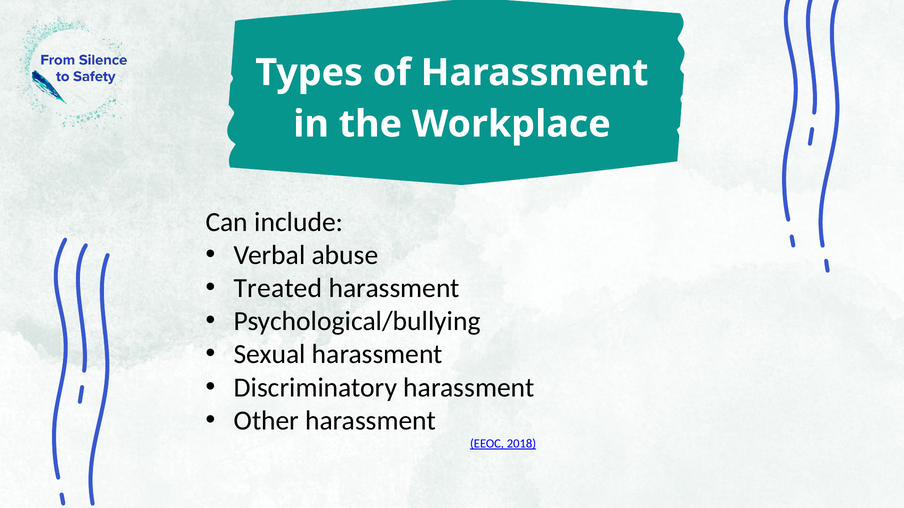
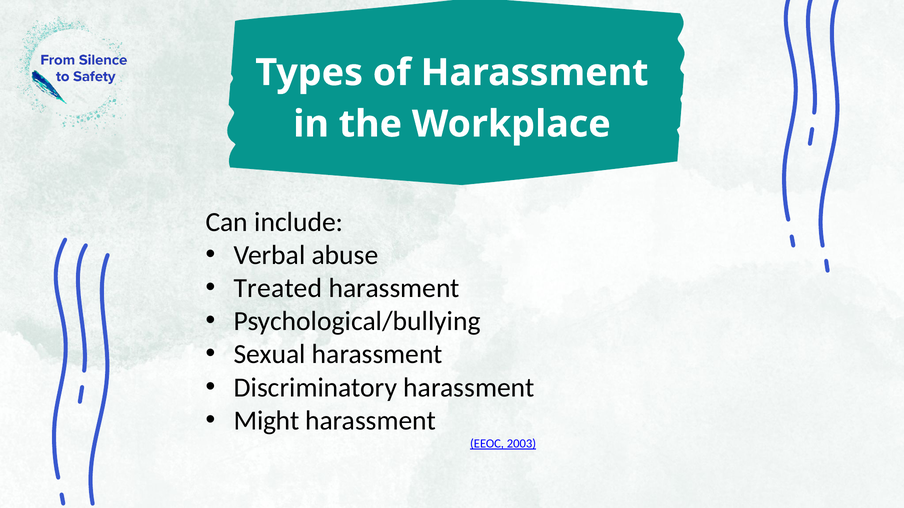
Other: Other -> Might
2018: 2018 -> 2003
